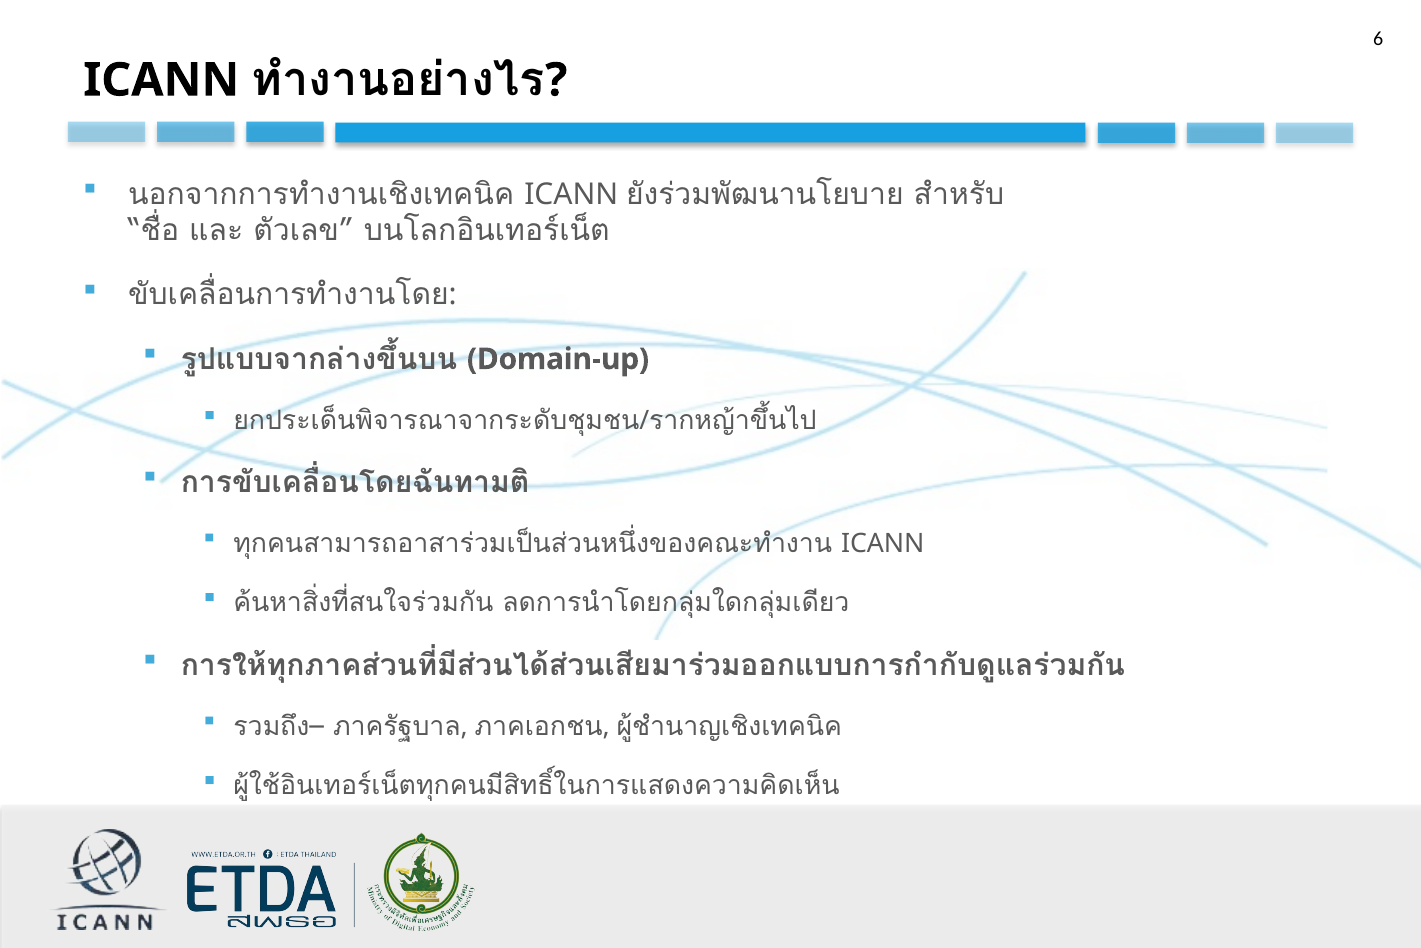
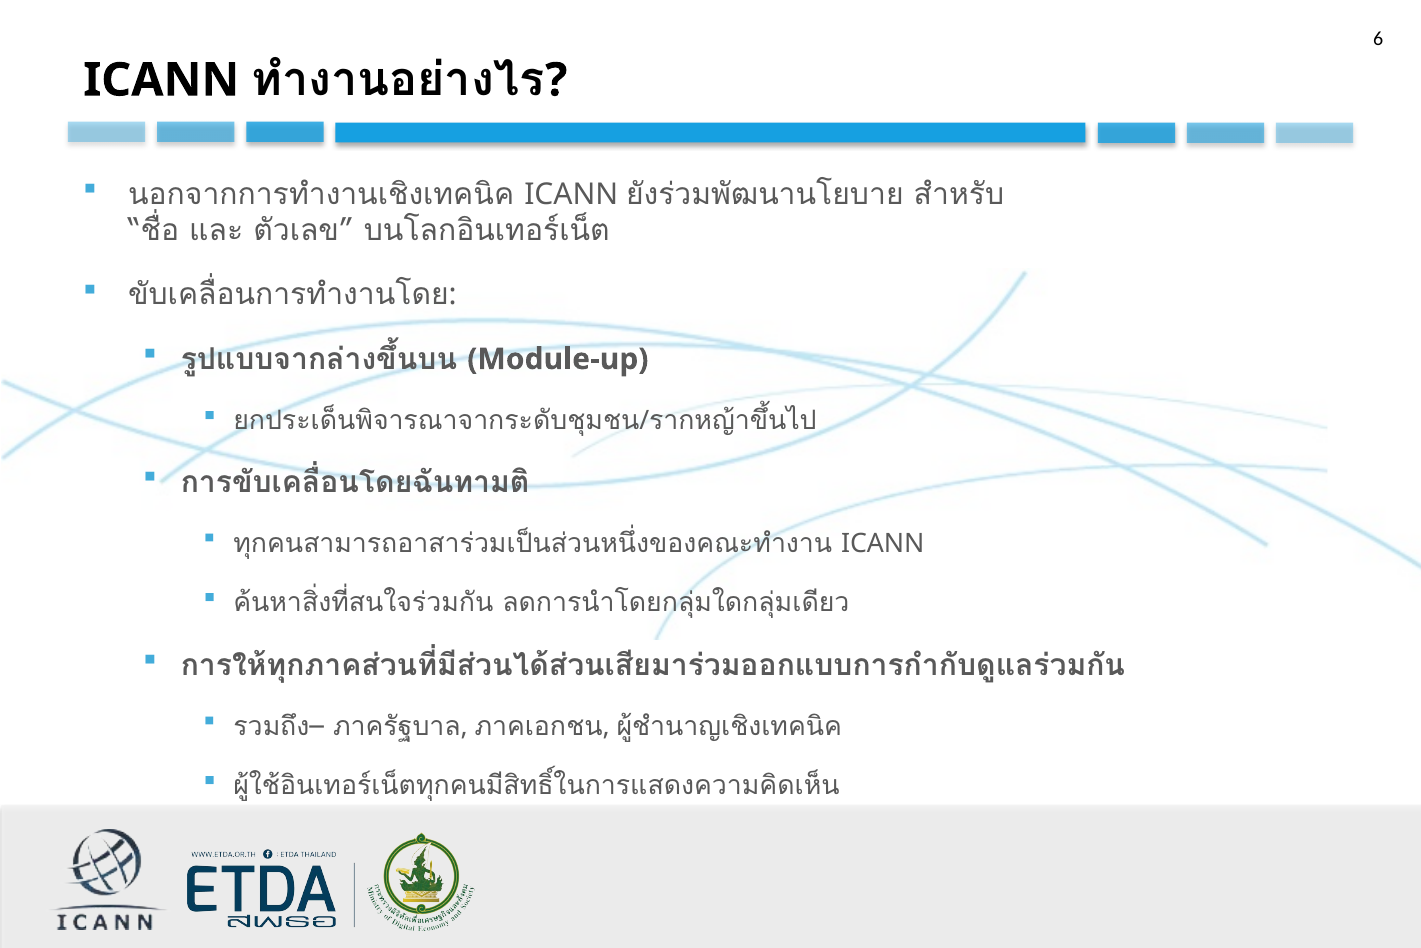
Domain-up: Domain-up -> Module-up
